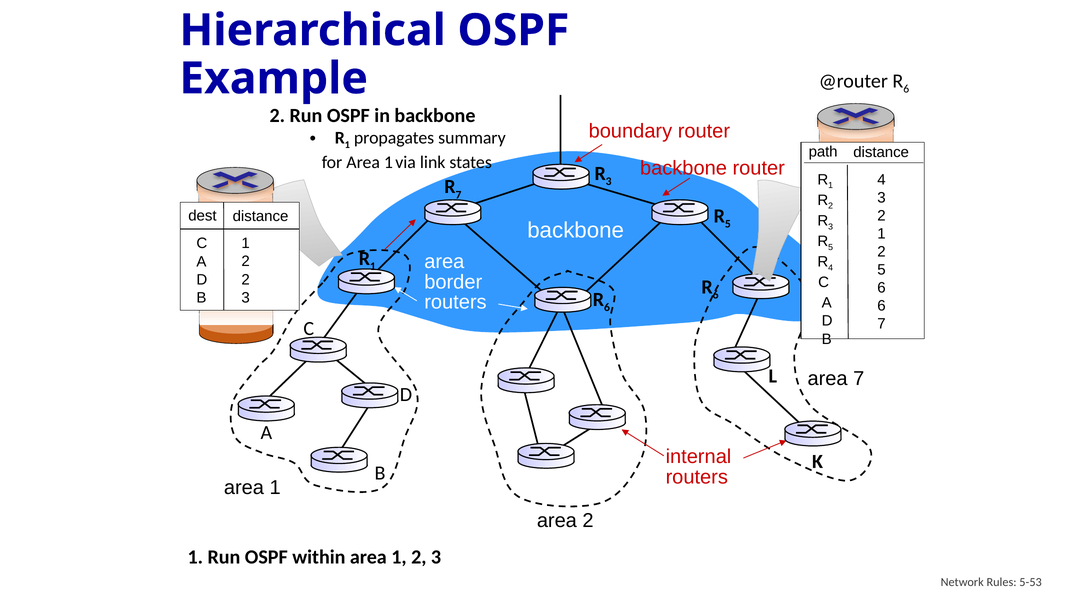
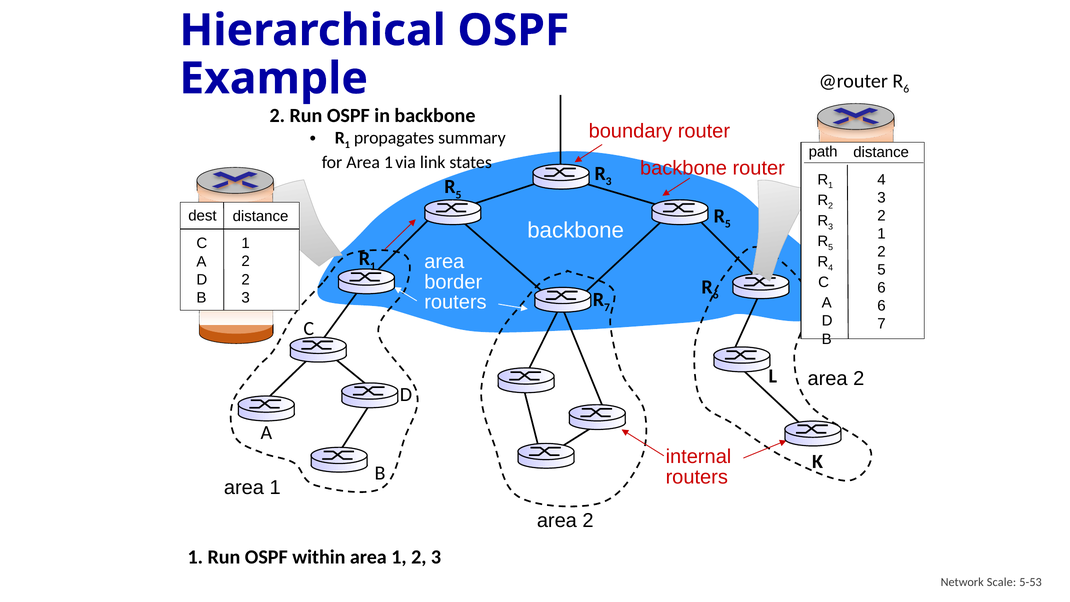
7 at (458, 195): 7 -> 5
6 at (607, 308): 6 -> 7
7 at (859, 378): 7 -> 2
Rules: Rules -> Scale
